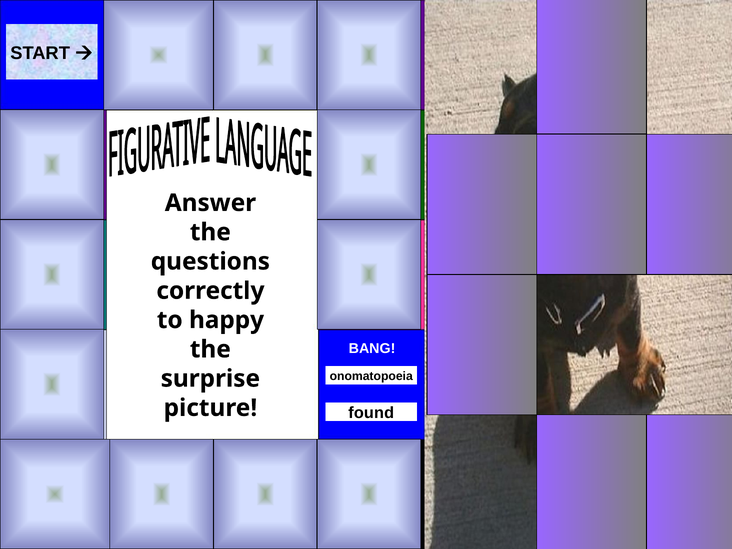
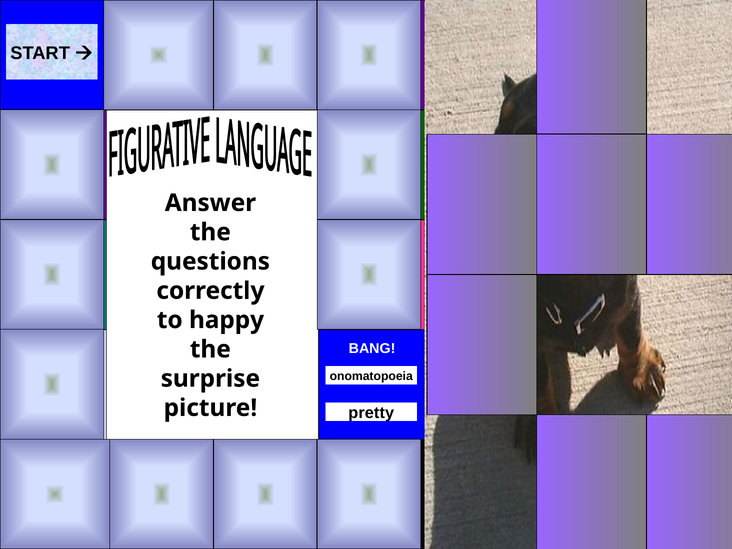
found at (371, 413): found -> pretty
